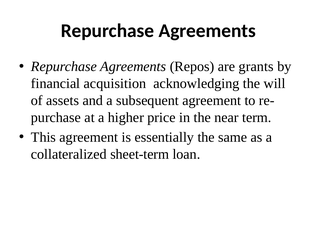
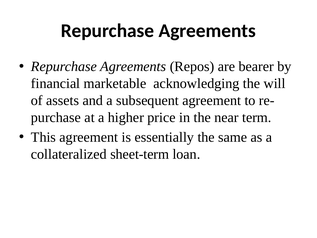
grants: grants -> bearer
acquisition: acquisition -> marketable
